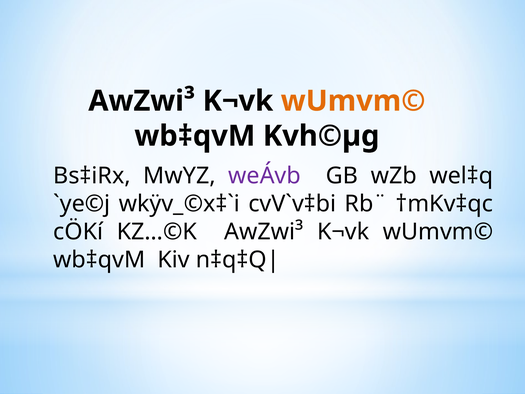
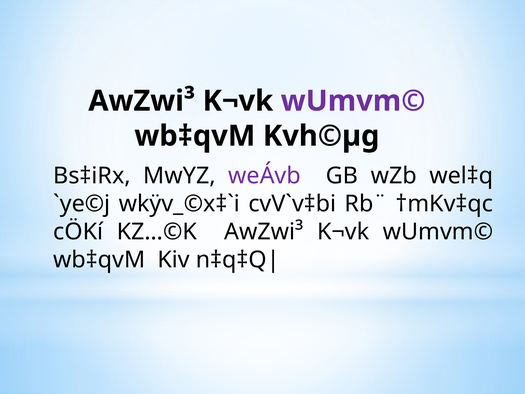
wUmvm© at (353, 101) colour: orange -> purple
